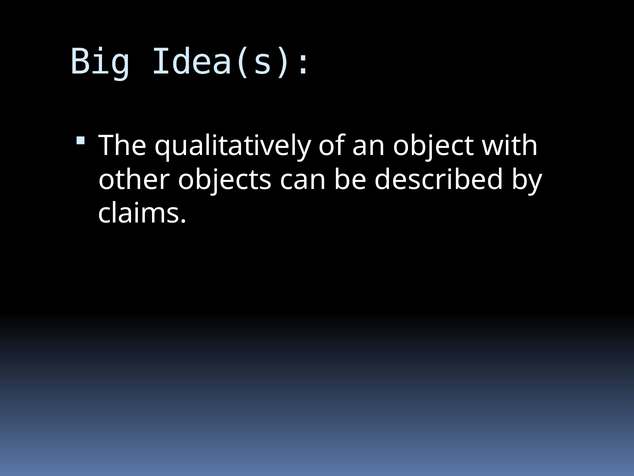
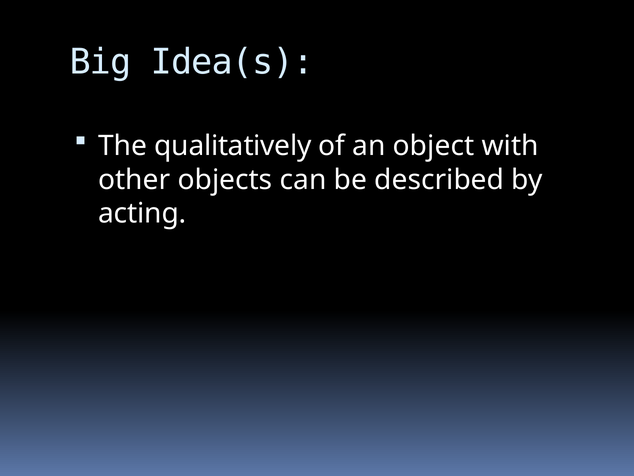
claims: claims -> acting
